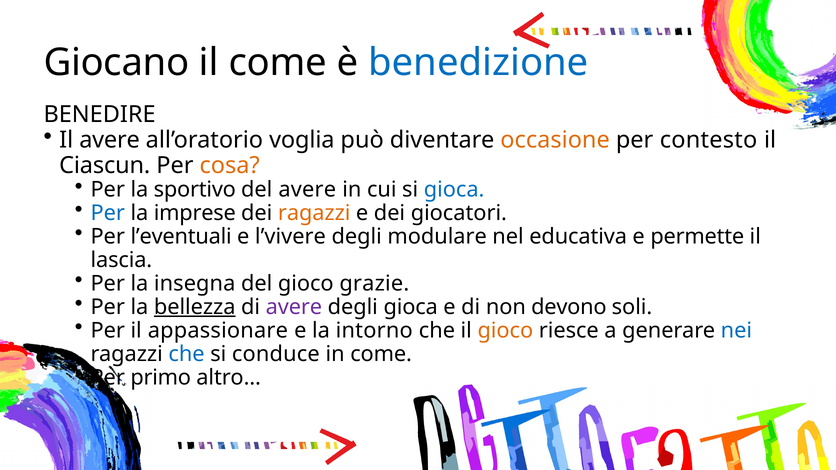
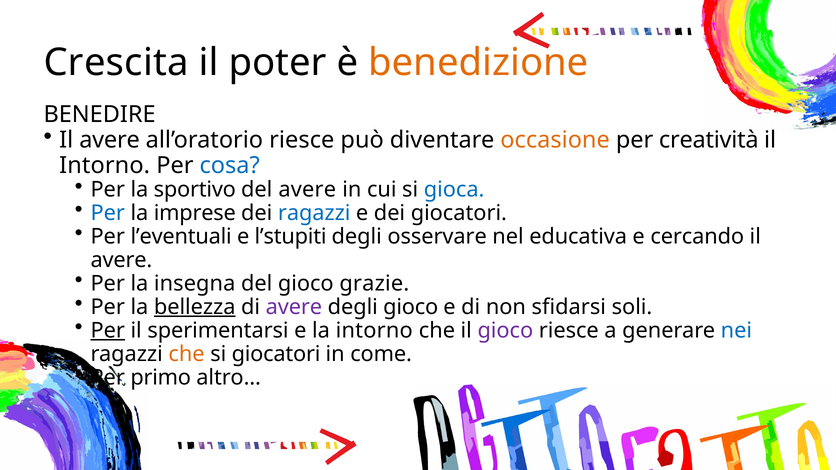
Giocano: Giocano -> Crescita
il come: come -> poter
benedizione colour: blue -> orange
all’oratorio voglia: voglia -> riesce
contesto: contesto -> creatività
Ciascun at (105, 165): Ciascun -> Intorno
cosa colour: orange -> blue
ragazzi at (314, 213) colour: orange -> blue
l’vivere: l’vivere -> l’stupiti
modulare: modulare -> osservare
permette: permette -> cercando
lascia at (121, 260): lascia -> avere
degli gioca: gioca -> gioco
devono: devono -> sfidarsi
Per at (108, 331) underline: none -> present
appassionare: appassionare -> sperimentarsi
gioco at (505, 331) colour: orange -> purple
che at (187, 354) colour: blue -> orange
si conduce: conduce -> giocatori
